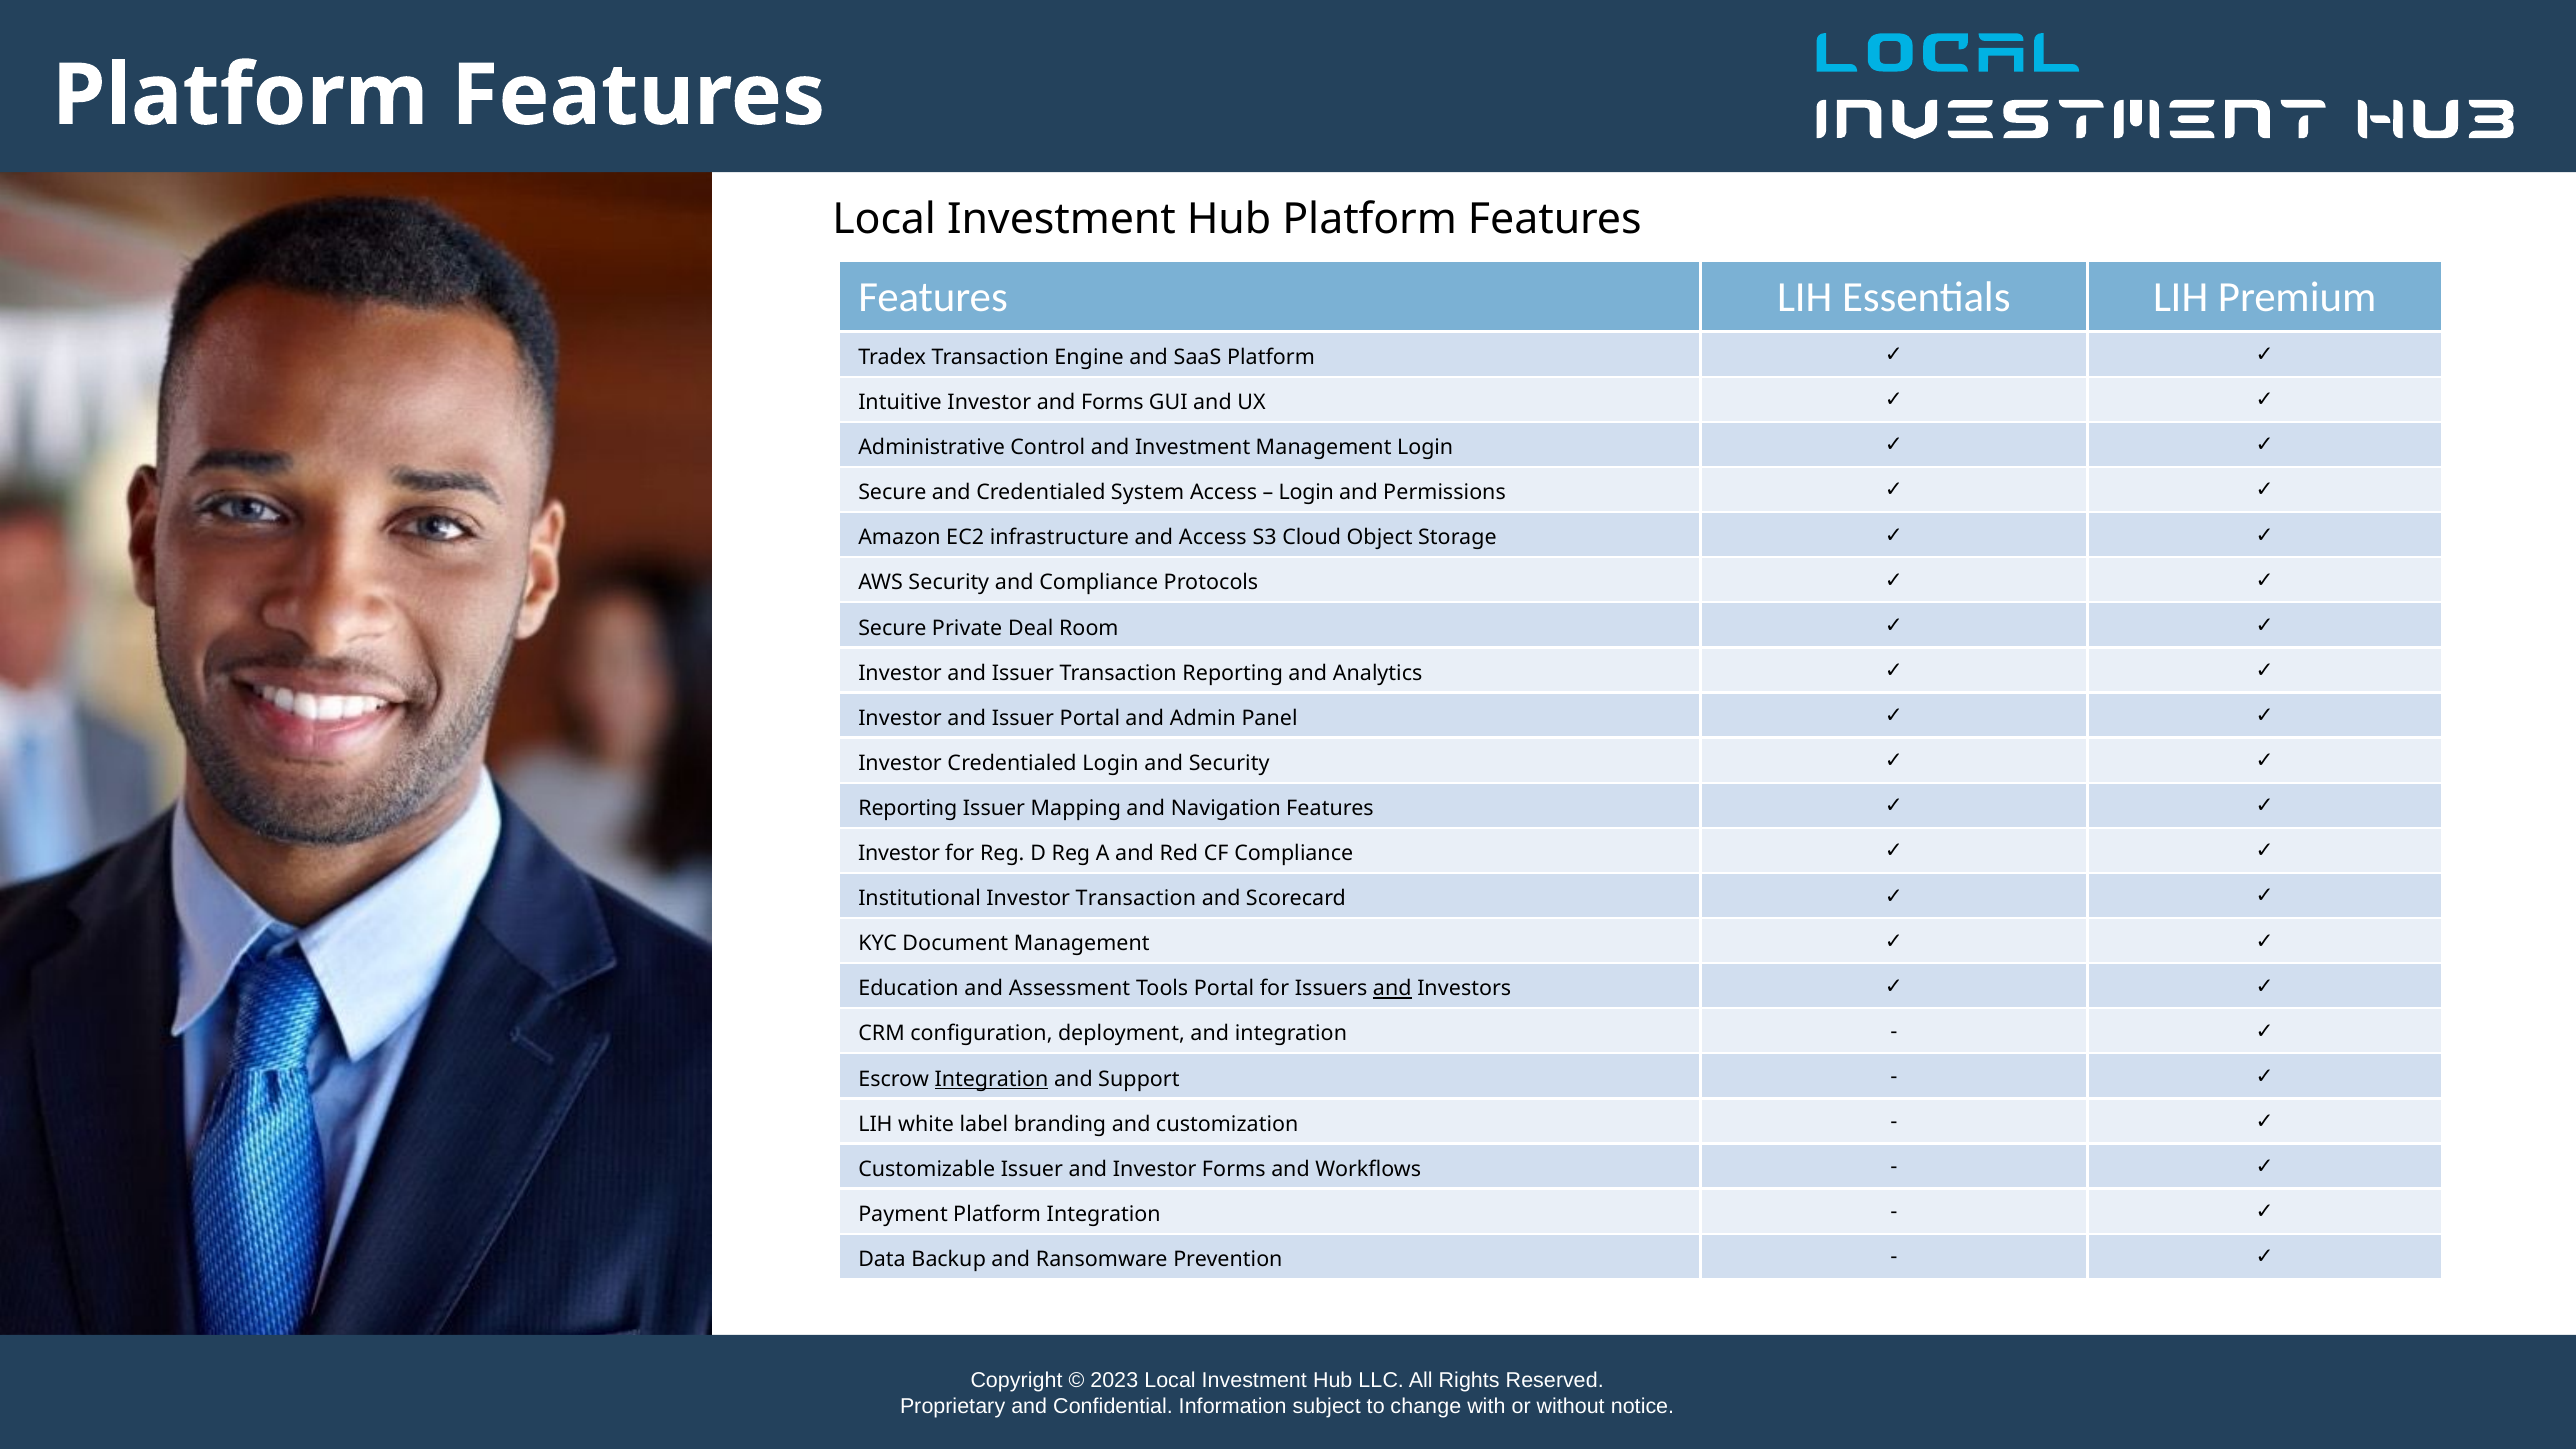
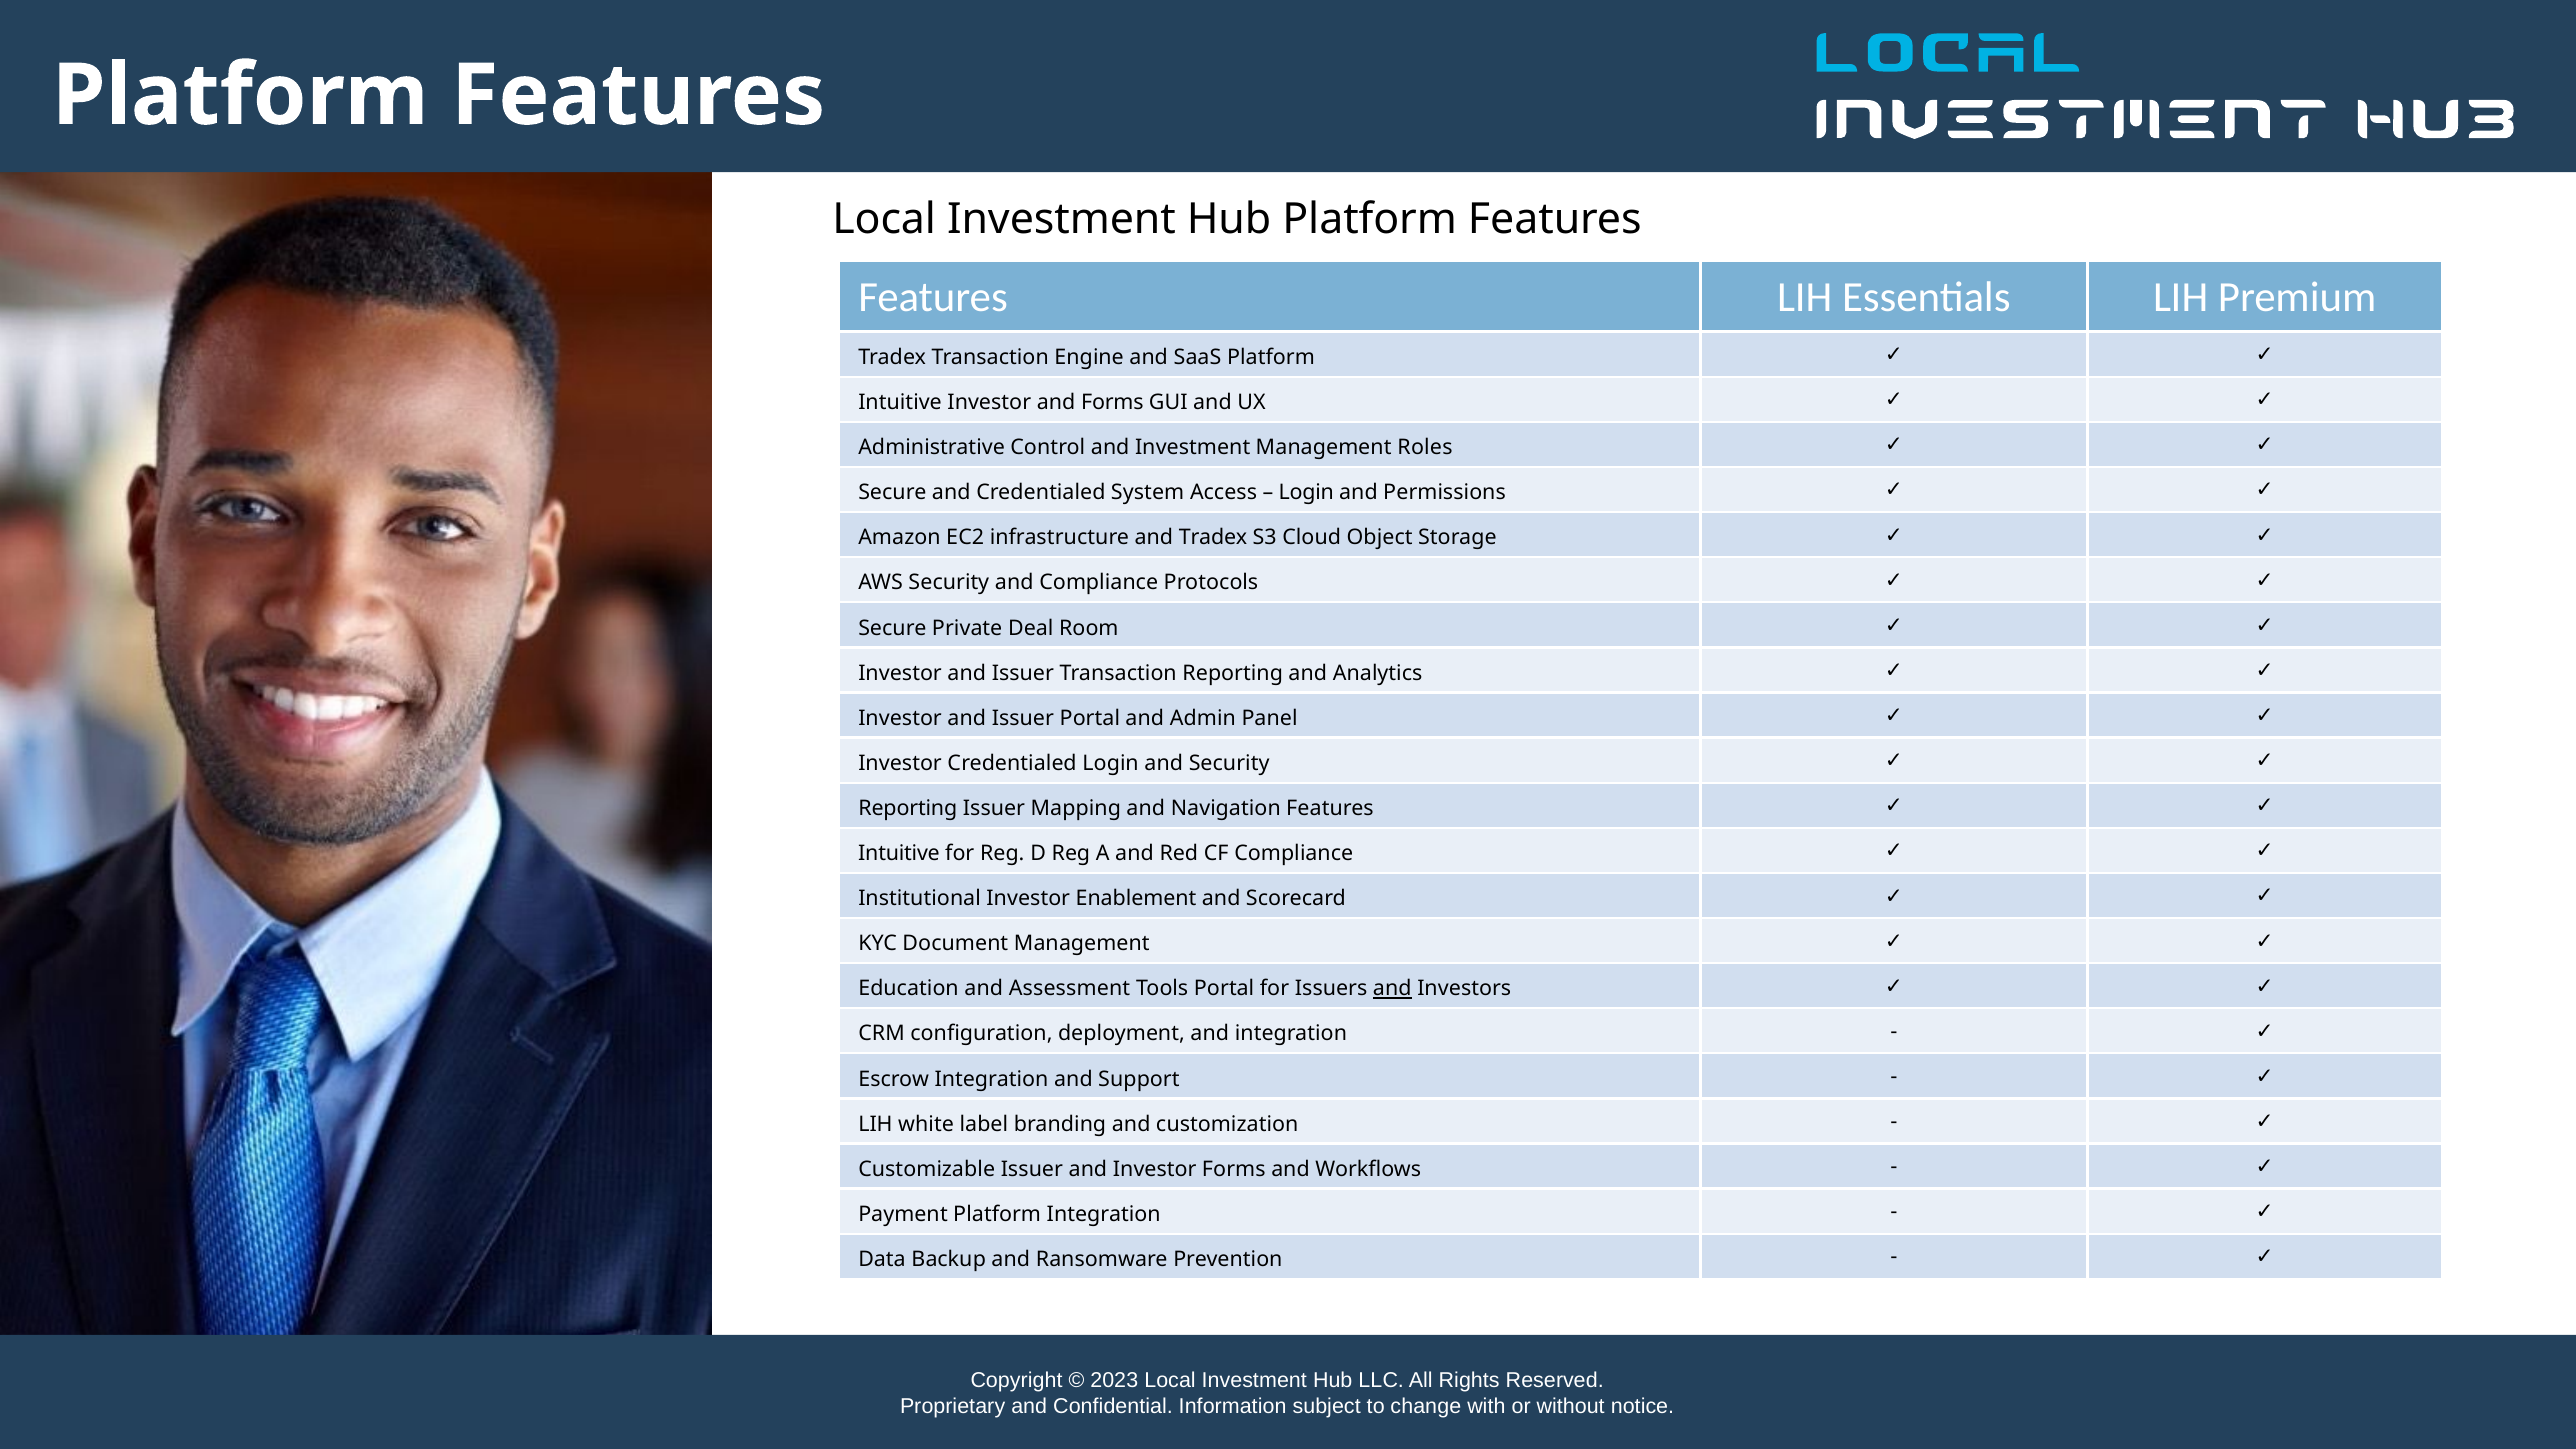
Management Login: Login -> Roles
and Access: Access -> Tradex
Investor at (899, 853): Investor -> Intuitive
Investor Transaction: Transaction -> Enablement
Integration at (991, 1079) underline: present -> none
